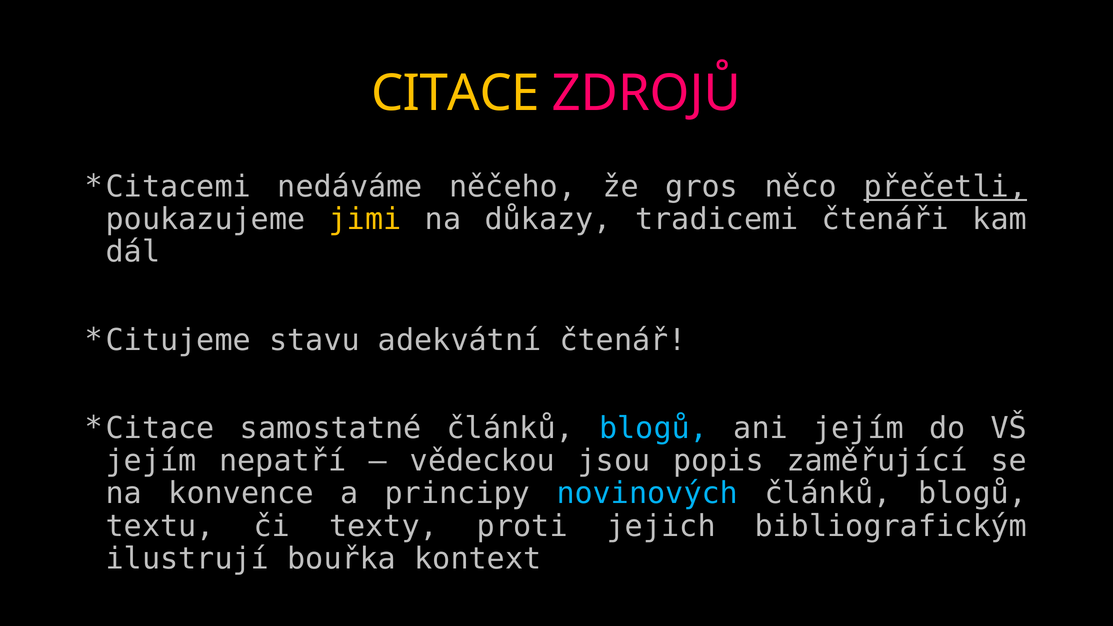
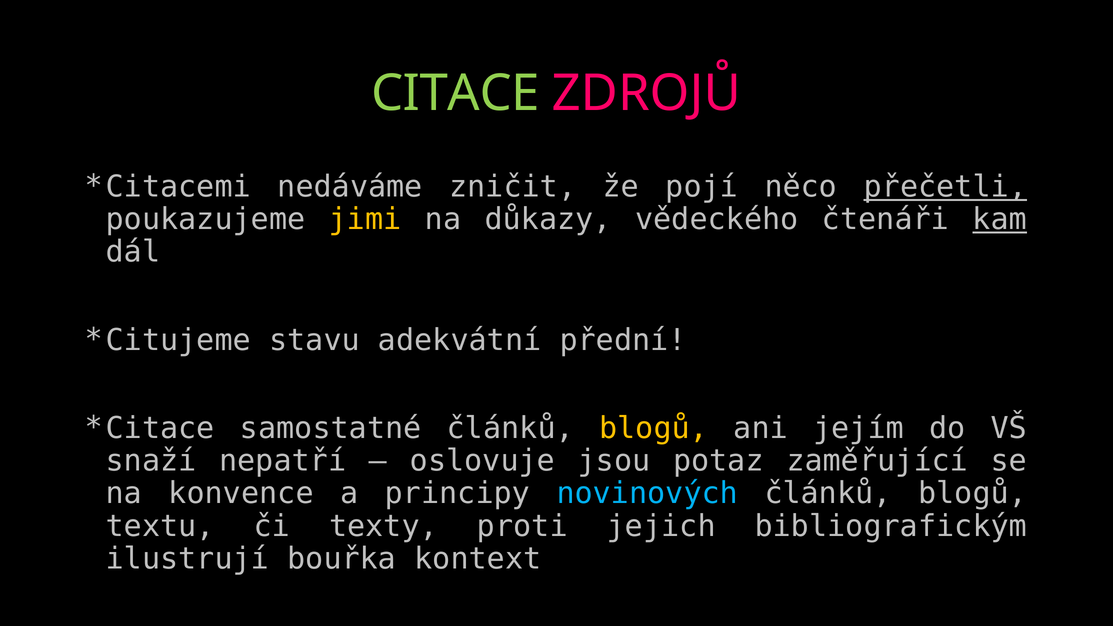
CITACE colour: yellow -> light green
něčeho: něčeho -> zničit
gros: gros -> pojí
tradicemi: tradicemi -> vědeckého
kam underline: none -> present
čtenář: čtenář -> přední
blogů at (654, 429) colour: light blue -> yellow
jejím at (151, 461): jejím -> snaží
vědeckou: vědeckou -> oslovuje
popis: popis -> potaz
